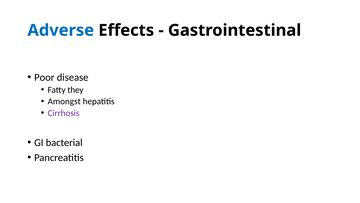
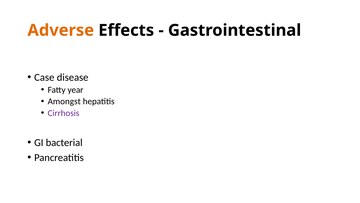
Adverse colour: blue -> orange
Poor: Poor -> Case
they: they -> year
